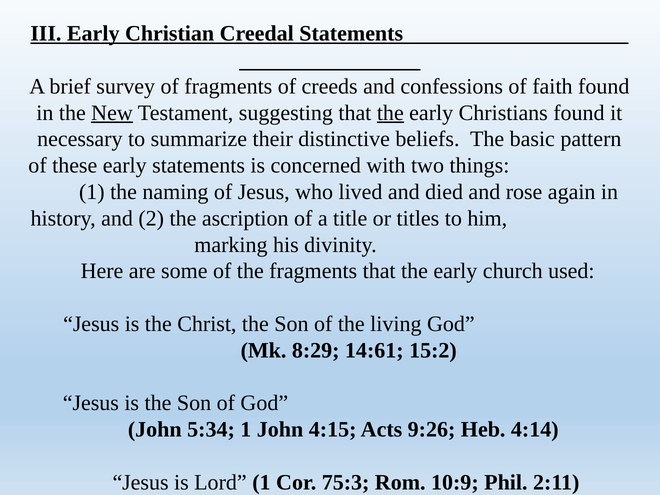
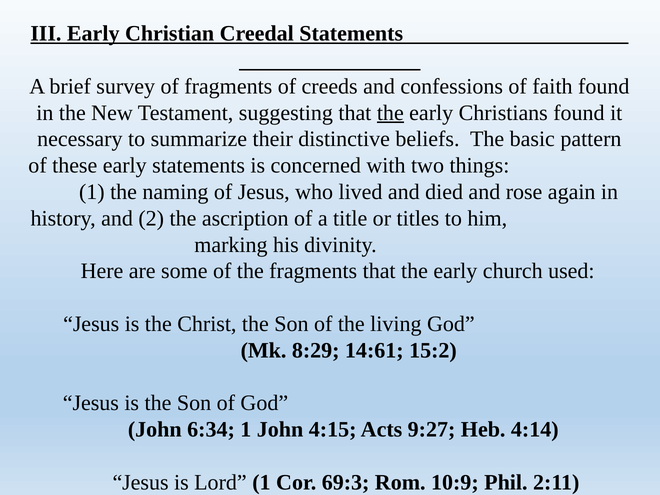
New underline: present -> none
5:34: 5:34 -> 6:34
9:26: 9:26 -> 9:27
75:3: 75:3 -> 69:3
